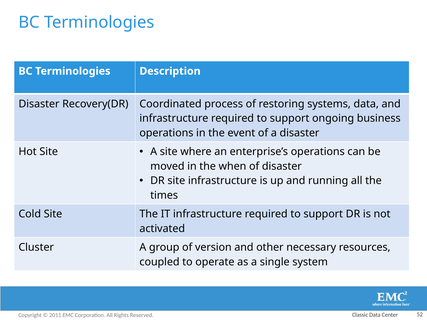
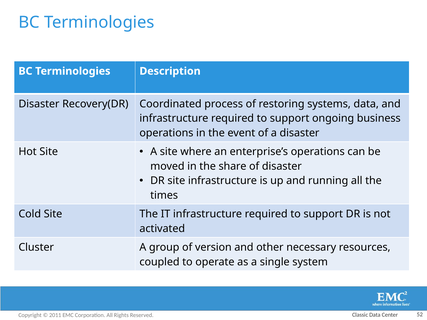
when: when -> share
